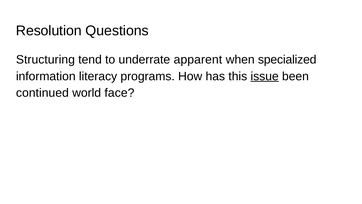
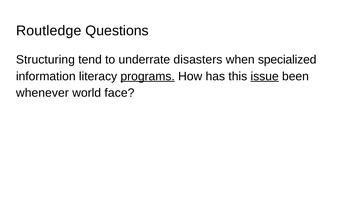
Resolution: Resolution -> Routledge
apparent: apparent -> disasters
programs underline: none -> present
continued: continued -> whenever
